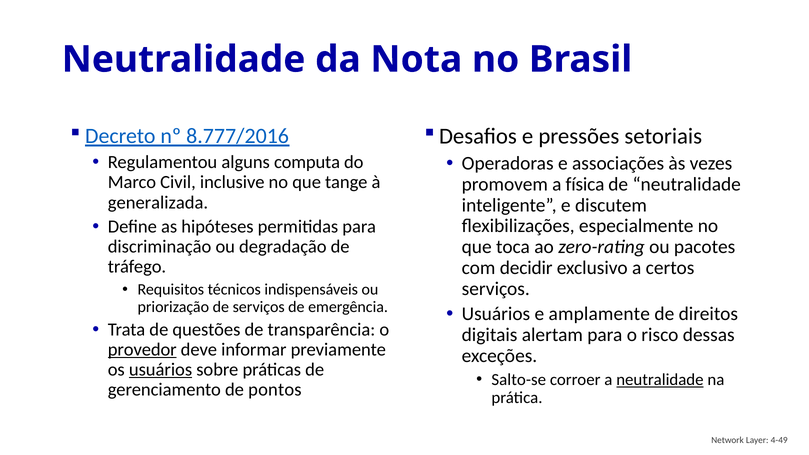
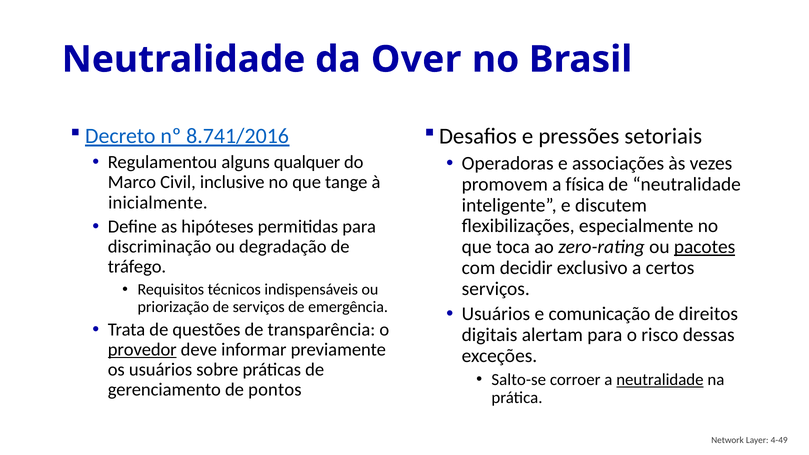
Nota: Nota -> Over
8.777/2016: 8.777/2016 -> 8.741/2016
computa: computa -> qualquer
generalizada: generalizada -> inicialmente
pacotes underline: none -> present
amplamente: amplamente -> comunicação
usuários at (161, 370) underline: present -> none
